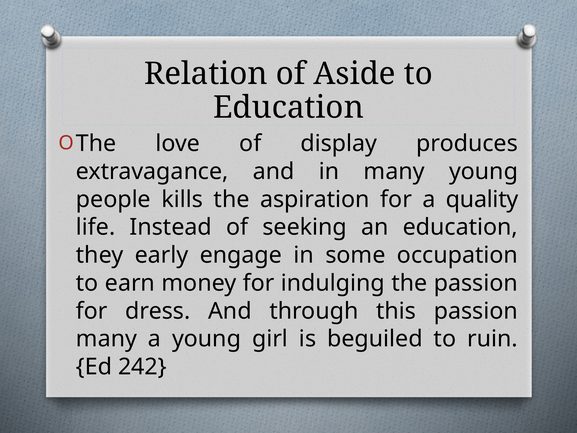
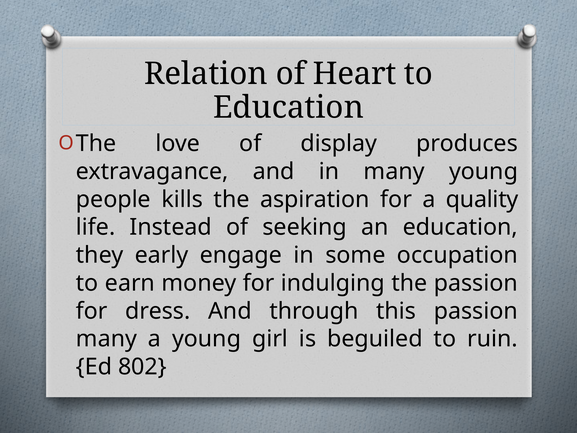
Aside: Aside -> Heart
242: 242 -> 802
